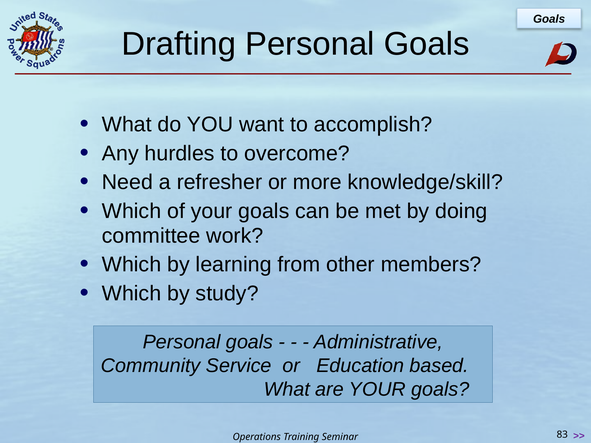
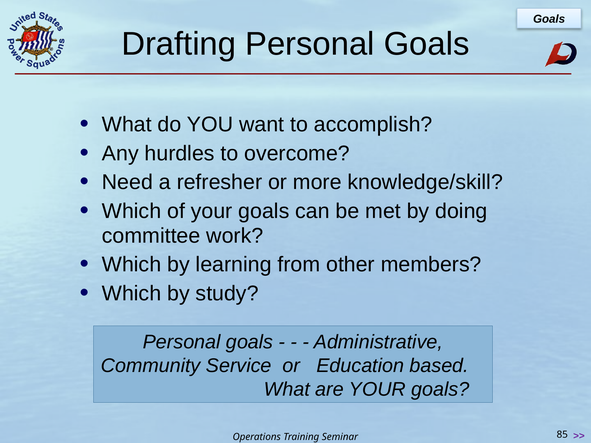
83: 83 -> 85
